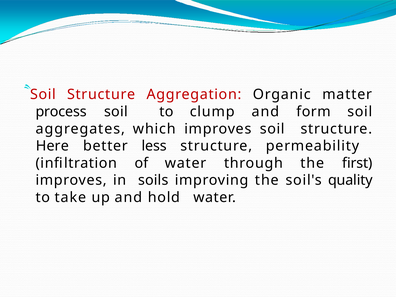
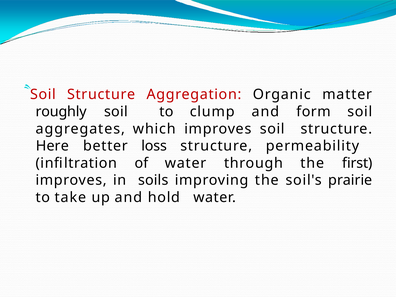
process: process -> roughly
less: less -> loss
quality: quality -> prairie
